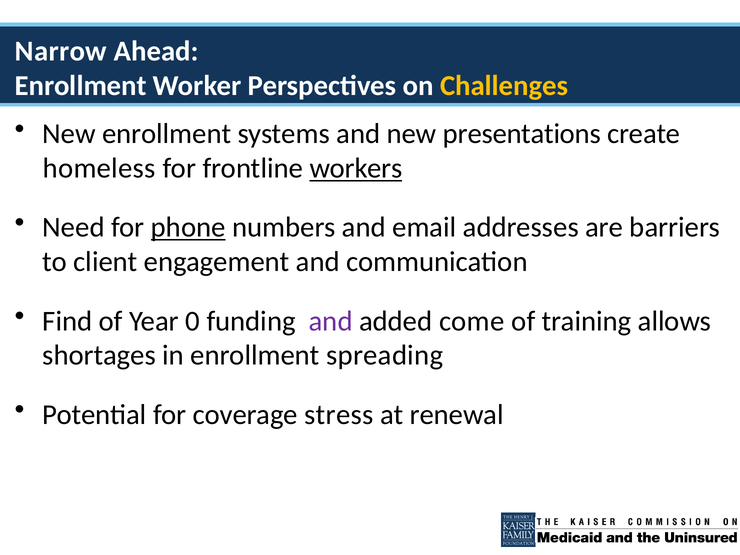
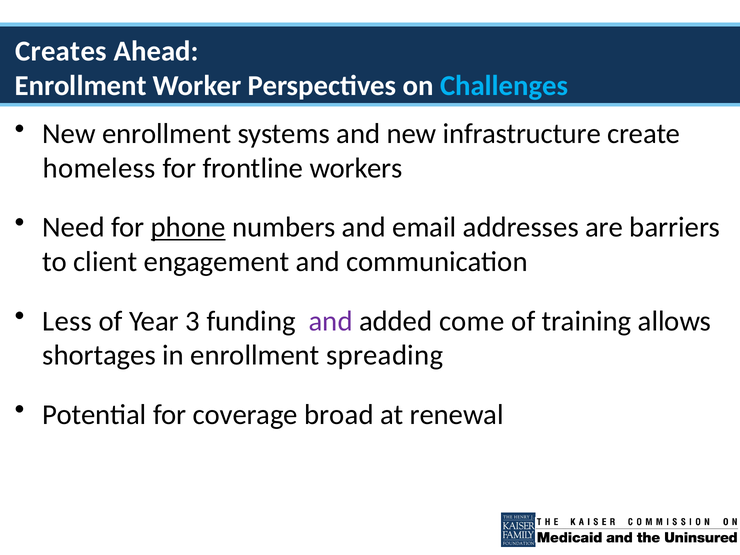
Narrow: Narrow -> Creates
Challenges colour: yellow -> light blue
presentations: presentations -> infrastructure
workers underline: present -> none
Find: Find -> Less
0: 0 -> 3
stress: stress -> broad
